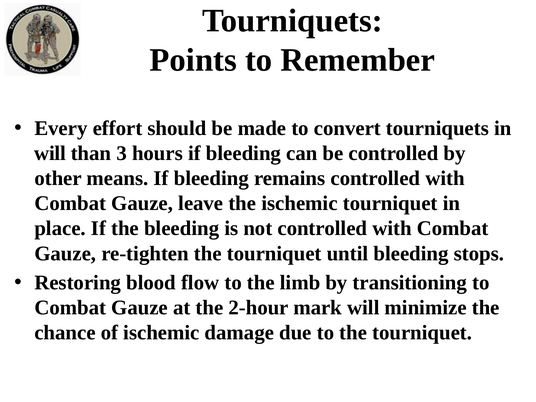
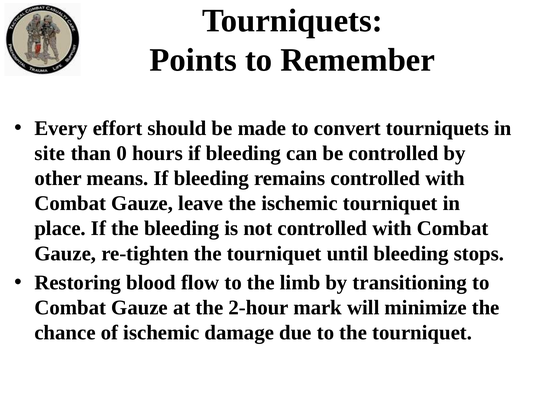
will at (50, 153): will -> site
3: 3 -> 0
